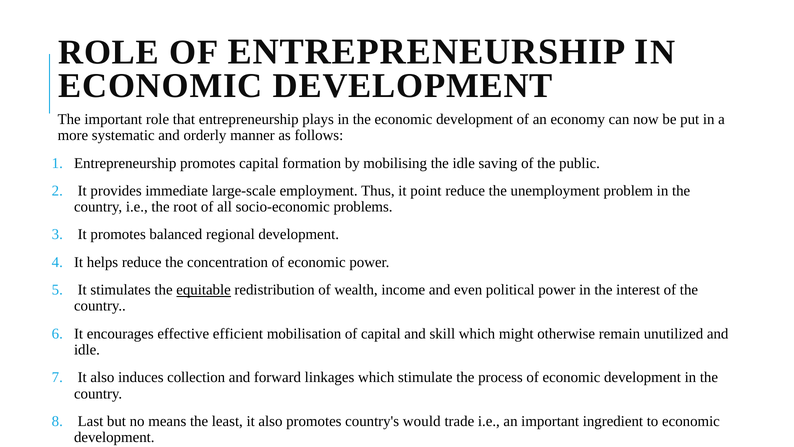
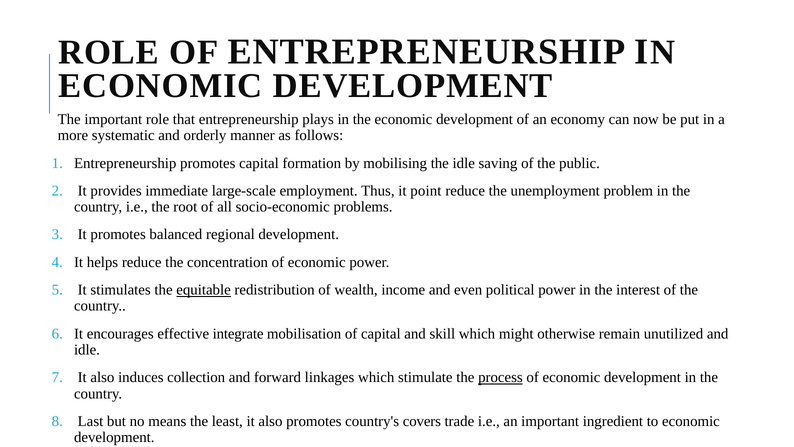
efficient: efficient -> integrate
process underline: none -> present
would: would -> covers
